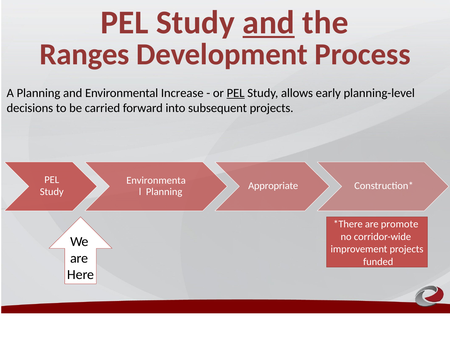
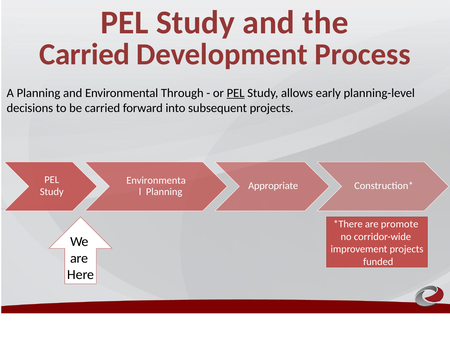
and at (269, 23) underline: present -> none
Ranges at (85, 54): Ranges -> Carried
Increase: Increase -> Through
